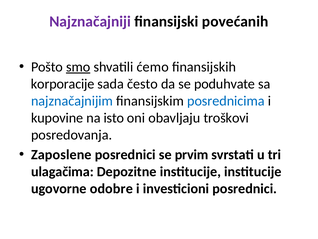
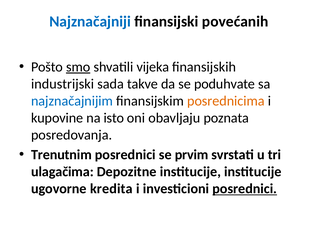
Najznačajniji colour: purple -> blue
ćemo: ćemo -> vijeka
korporacije: korporacije -> industrijski
često: često -> takve
posrednicima colour: blue -> orange
troškovi: troškovi -> poznata
Zaposlene: Zaposlene -> Trenutnim
odobre: odobre -> kredita
posrednici at (245, 188) underline: none -> present
